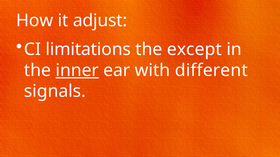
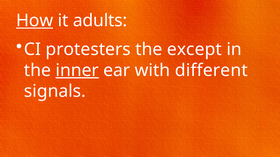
How underline: none -> present
adjust: adjust -> adults
limitations: limitations -> protesters
